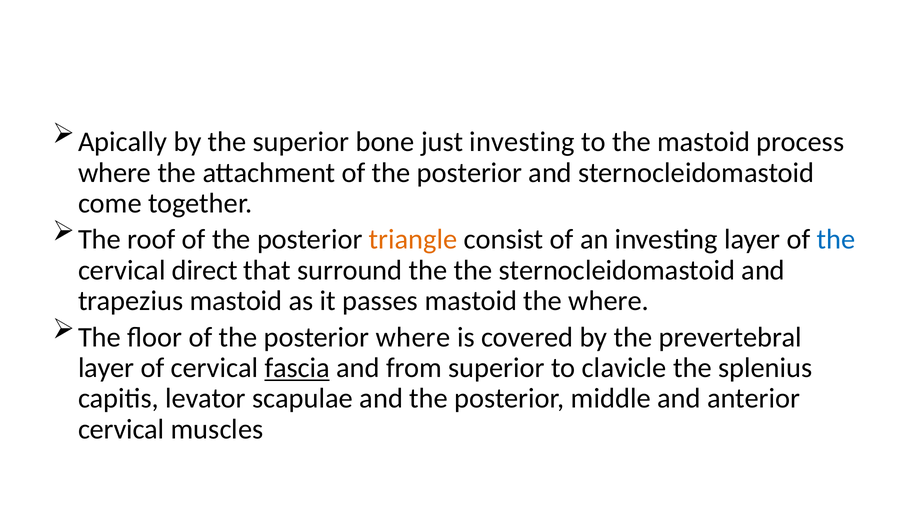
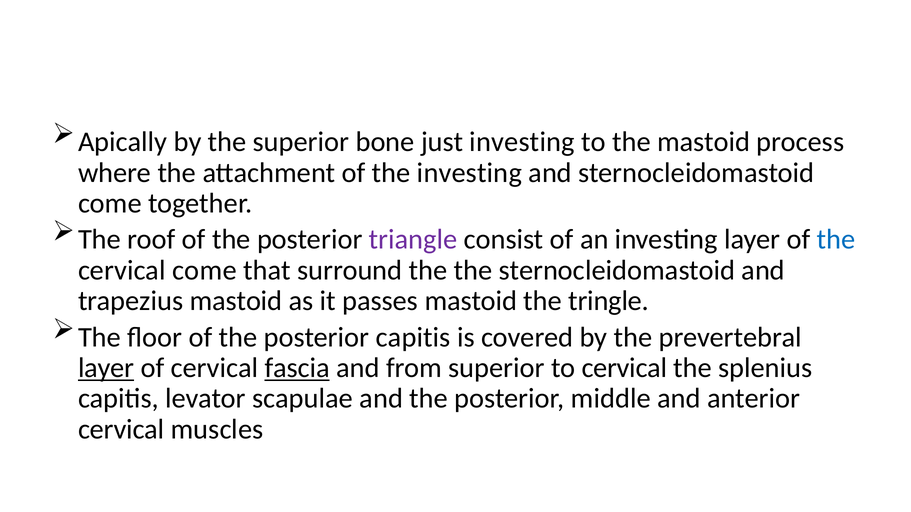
attachment of the posterior: posterior -> investing
triangle colour: orange -> purple
cervical direct: direct -> come
the where: where -> tringle
posterior where: where -> capitis
layer at (106, 368) underline: none -> present
to clavicle: clavicle -> cervical
